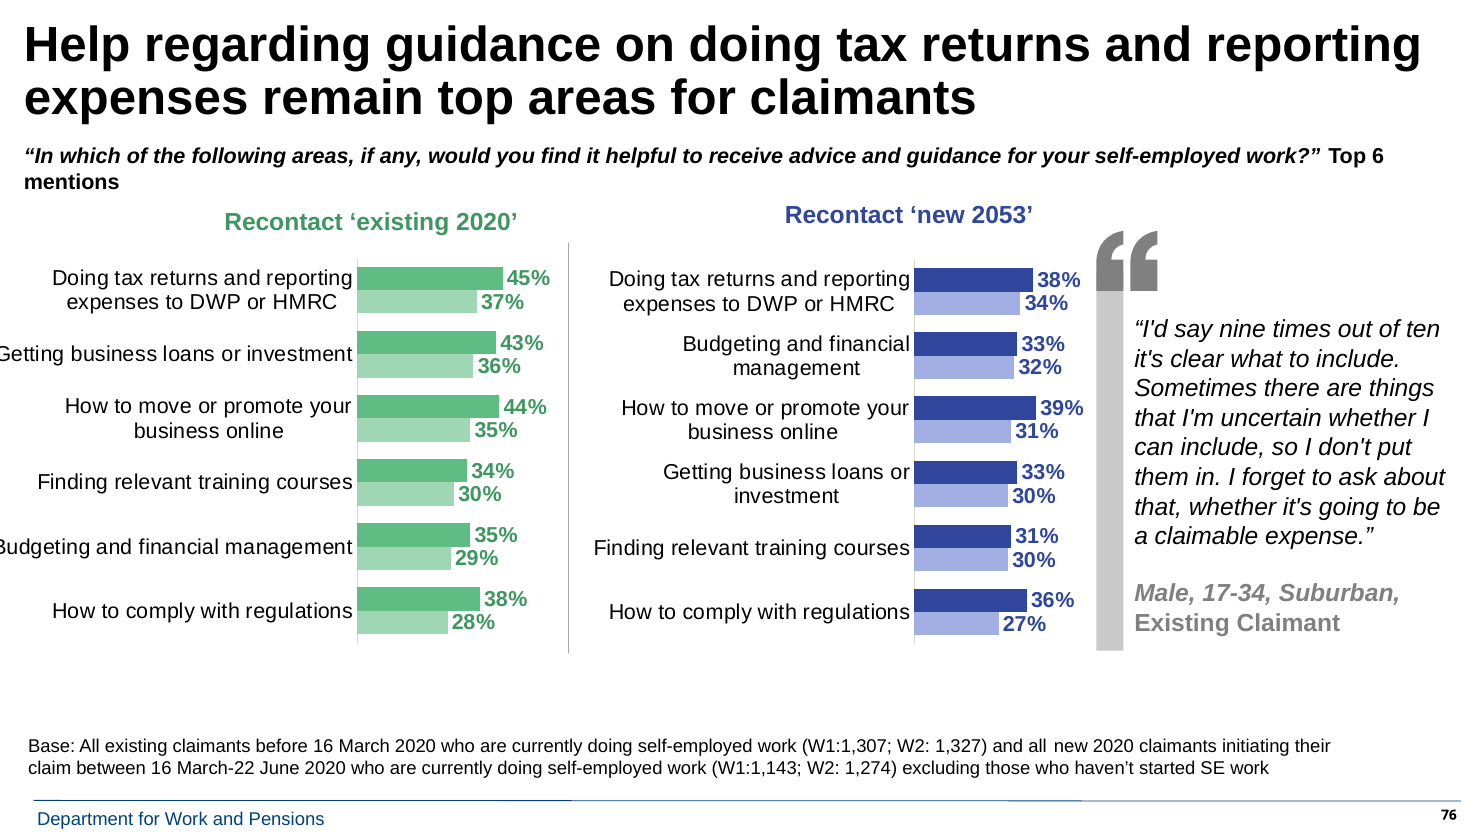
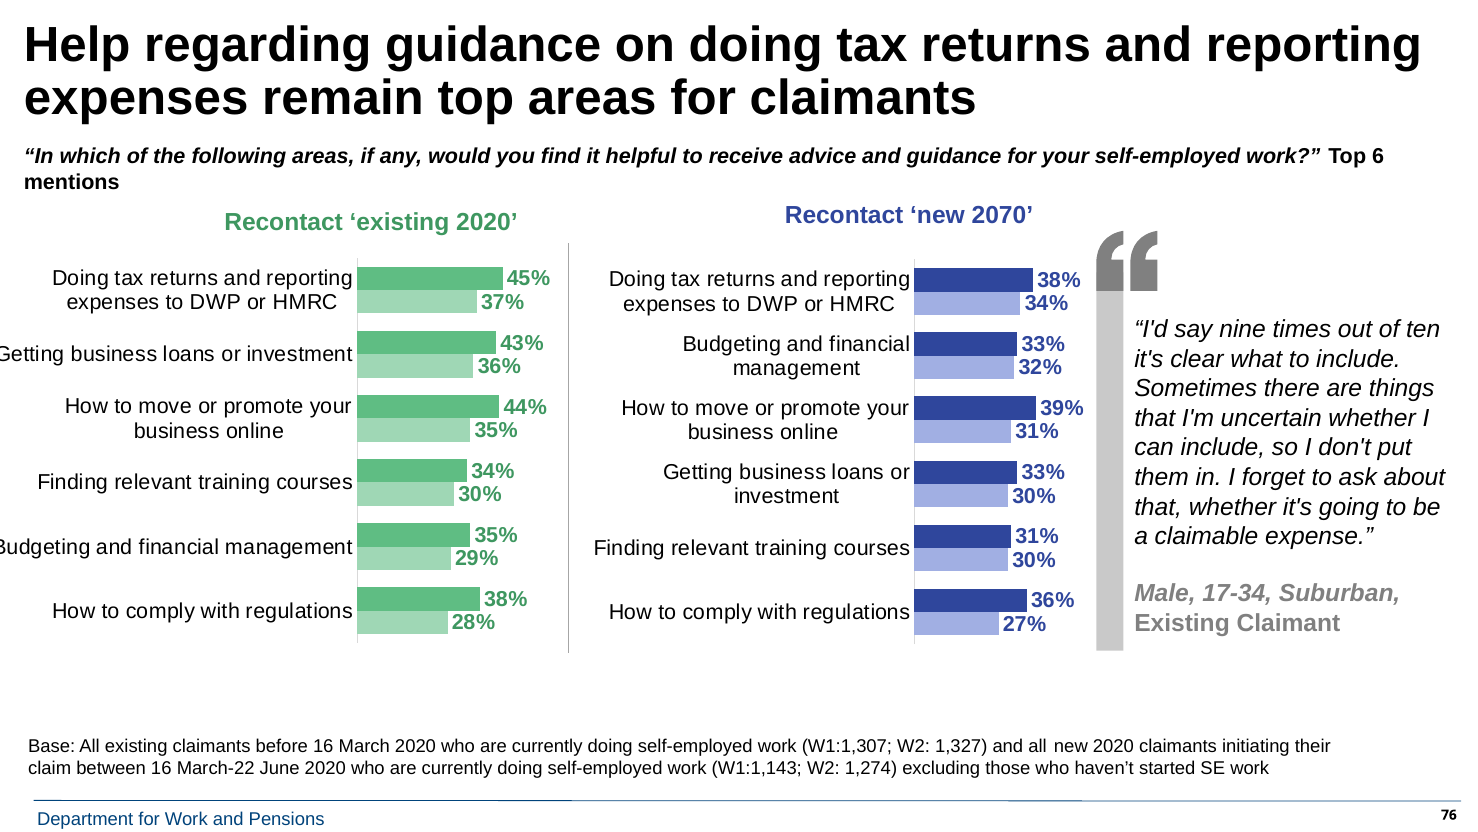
2053: 2053 -> 2070
